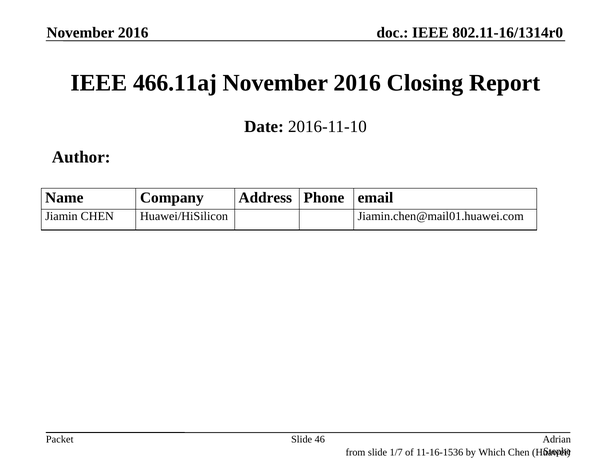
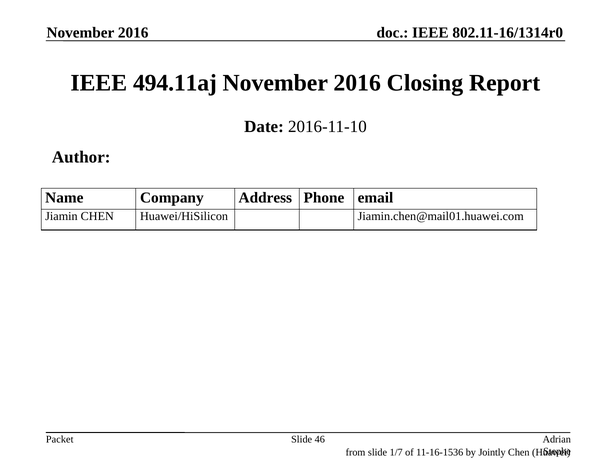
466.11aj: 466.11aj -> 494.11aj
Which: Which -> Jointly
